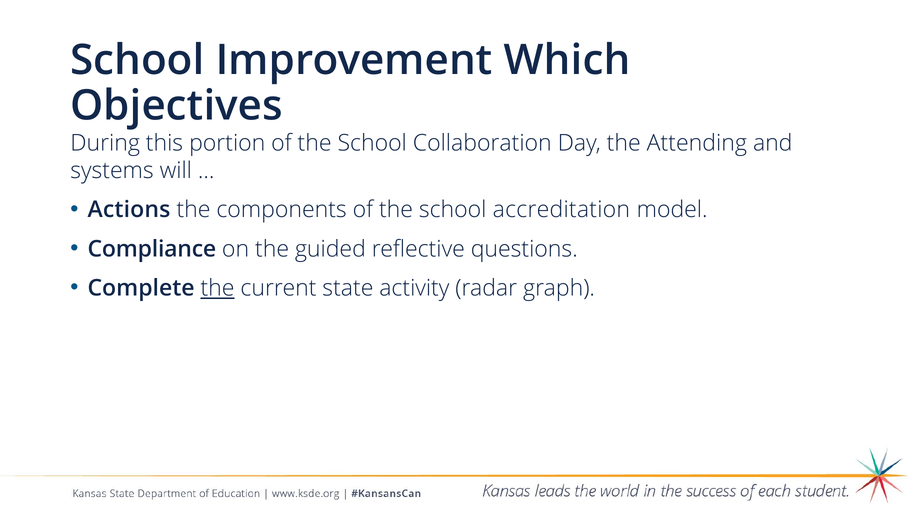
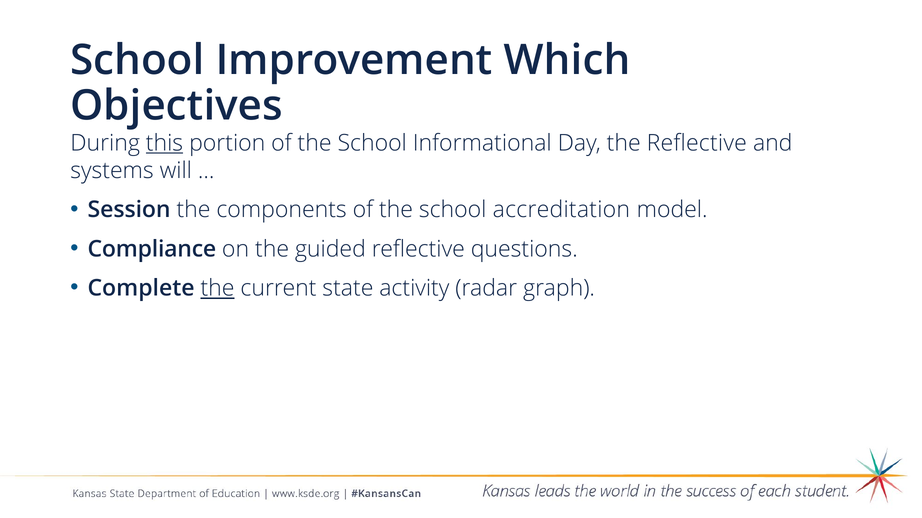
this underline: none -> present
Collaboration: Collaboration -> Informational
the Attending: Attending -> Reflective
Actions: Actions -> Session
